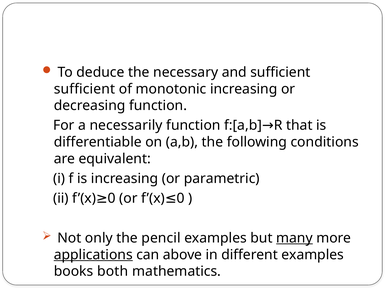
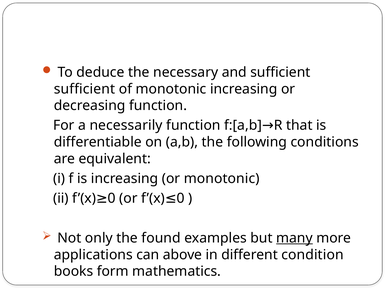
or parametric: parametric -> monotonic
pencil: pencil -> found
applications underline: present -> none
different examples: examples -> condition
both: both -> form
